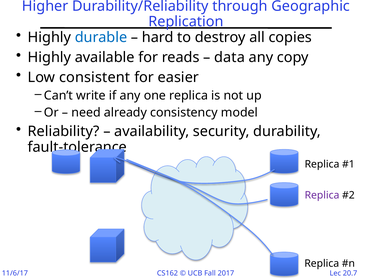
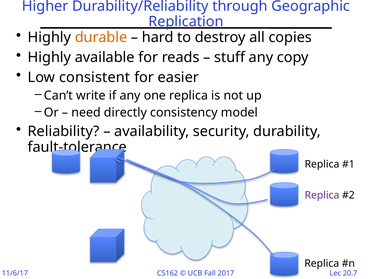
durable colour: blue -> orange
data: data -> stuff
already: already -> directly
